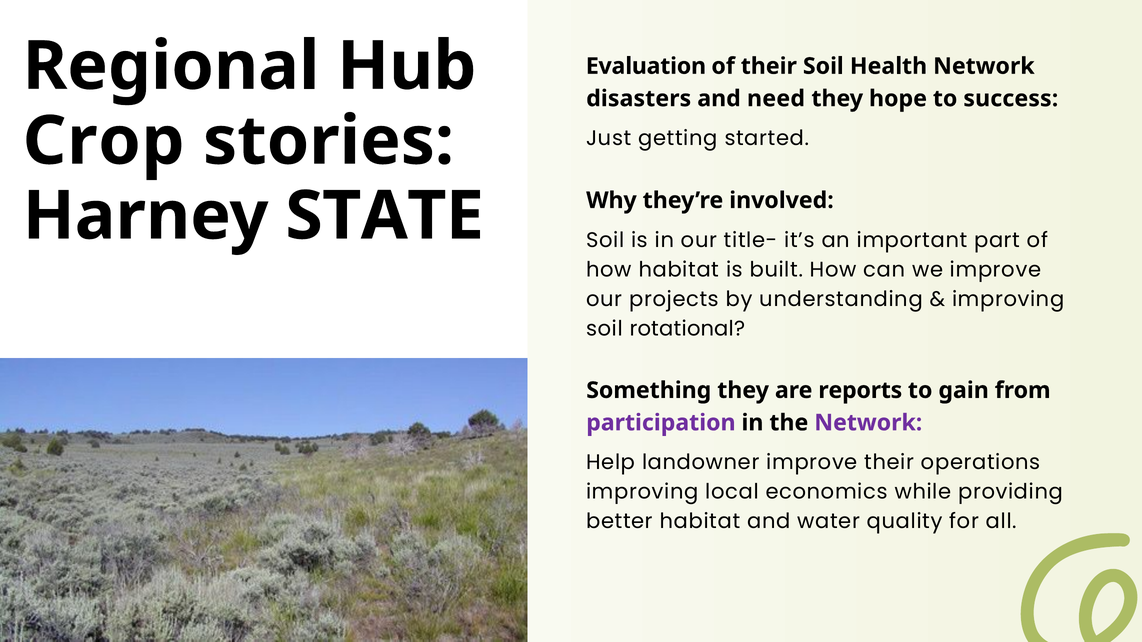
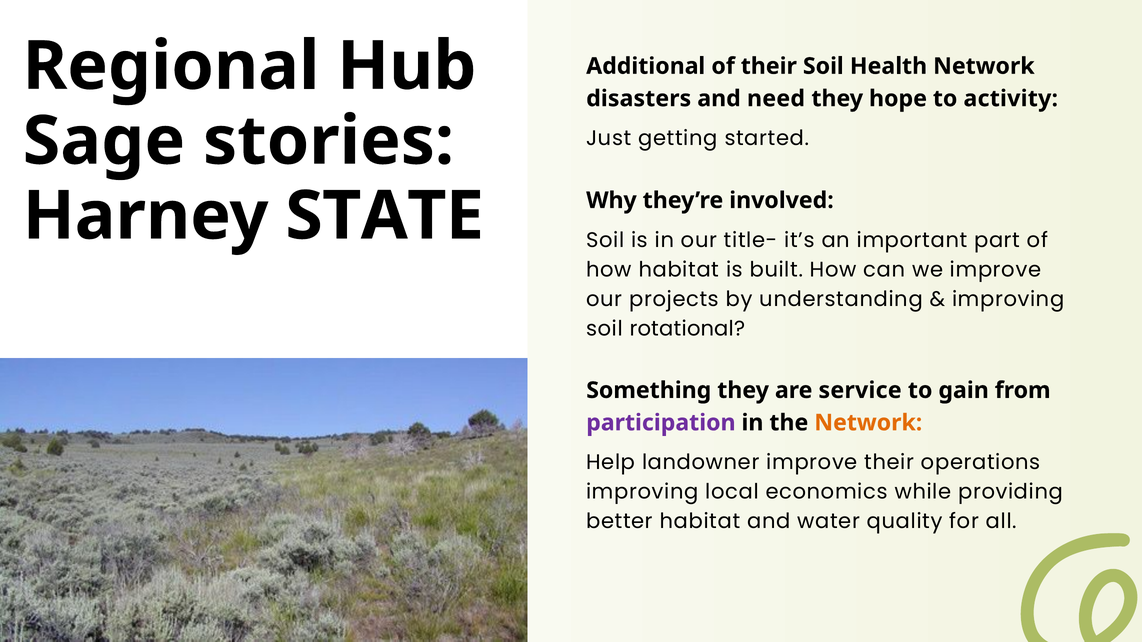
Evaluation: Evaluation -> Additional
success: success -> activity
Crop: Crop -> Sage
reports: reports -> service
Network at (868, 423) colour: purple -> orange
